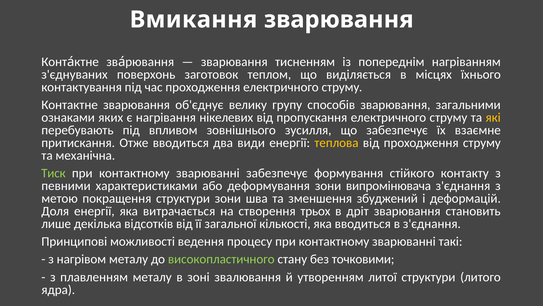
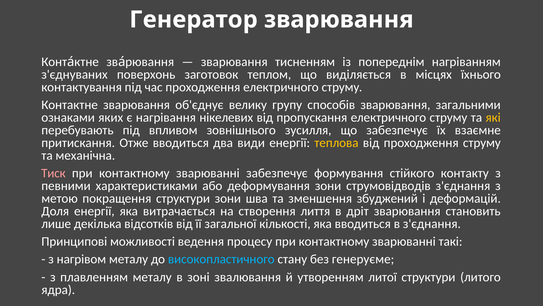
Вмикання: Вмикання -> Генератор
Тиск colour: light green -> pink
випромінювача: випромінювача -> струмовідводів
трьох: трьох -> лиття
високопластичного colour: light green -> light blue
точковими: точковими -> генеруєме
